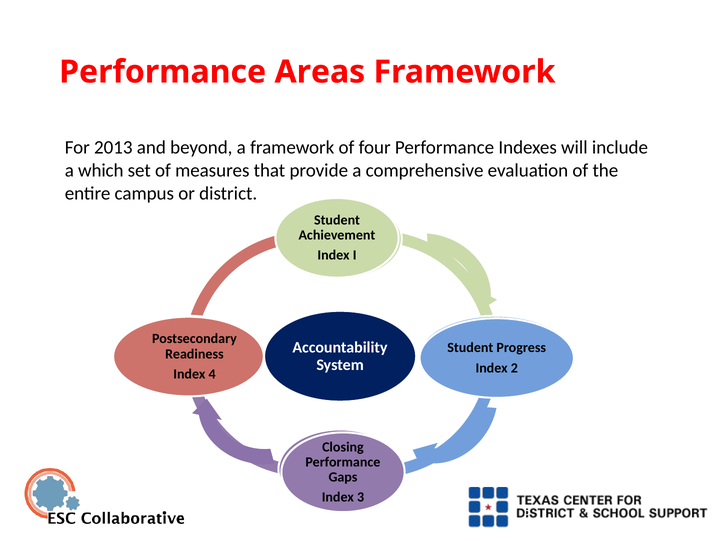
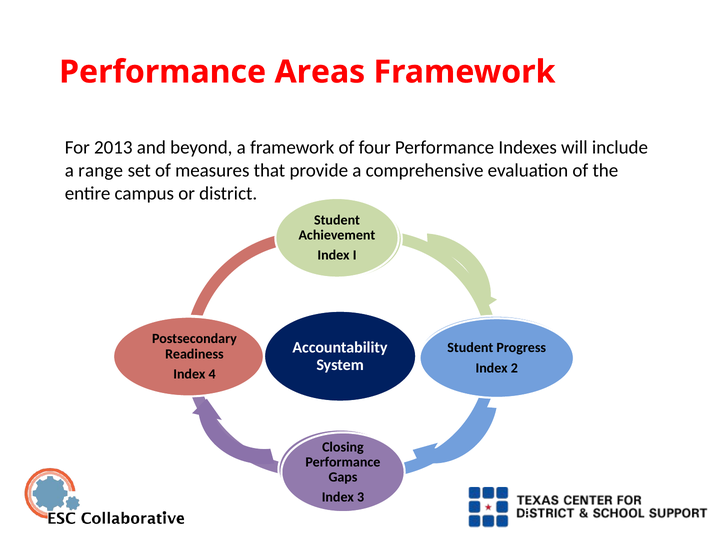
which: which -> range
